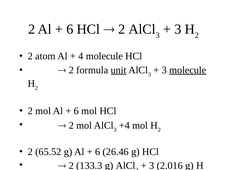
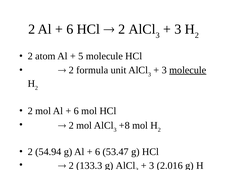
4: 4 -> 5
unit underline: present -> none
+4: +4 -> +8
65.52: 65.52 -> 54.94
26.46: 26.46 -> 53.47
